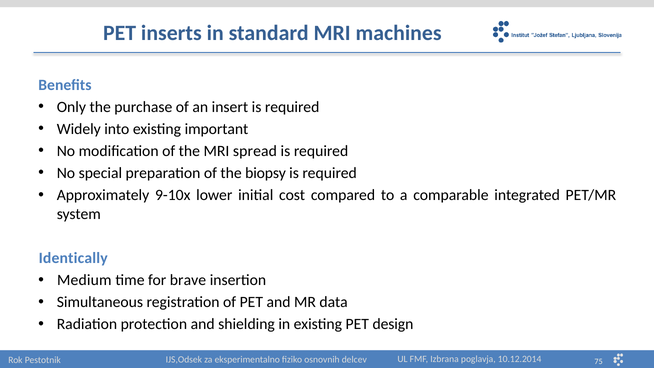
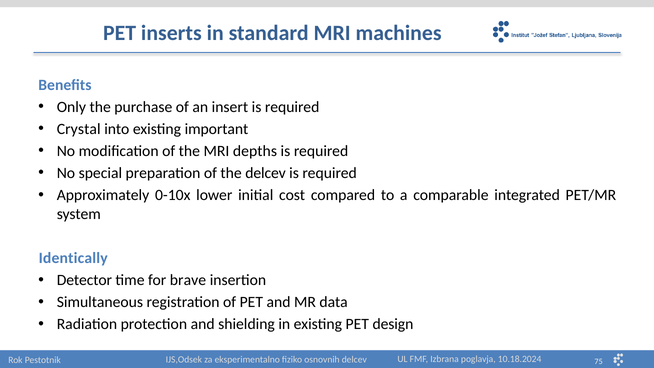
Widely: Widely -> Crystal
spread: spread -> depths
the biopsy: biopsy -> delcev
9-10x: 9-10x -> 0-10x
Medium: Medium -> Detector
10.12.2014: 10.12.2014 -> 10.18.2024
